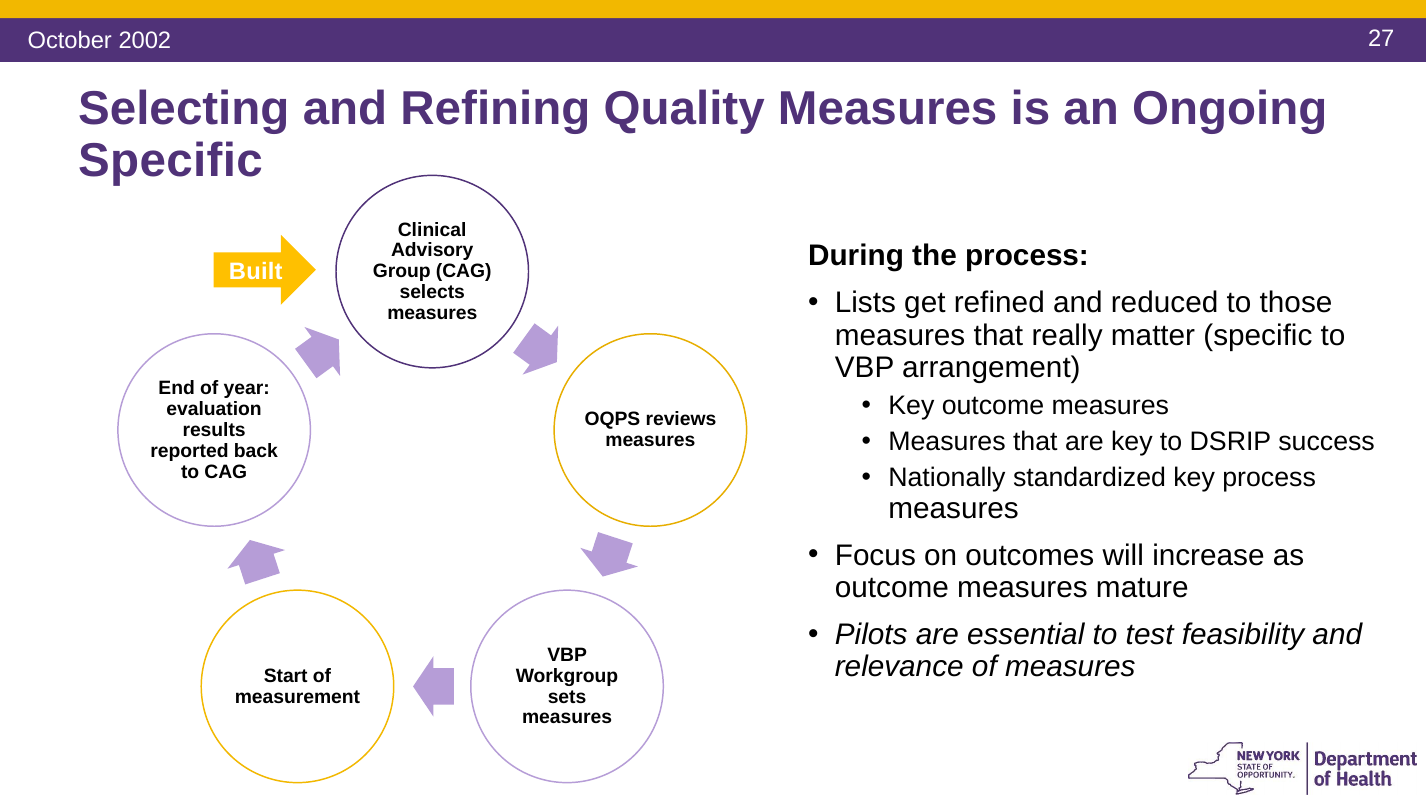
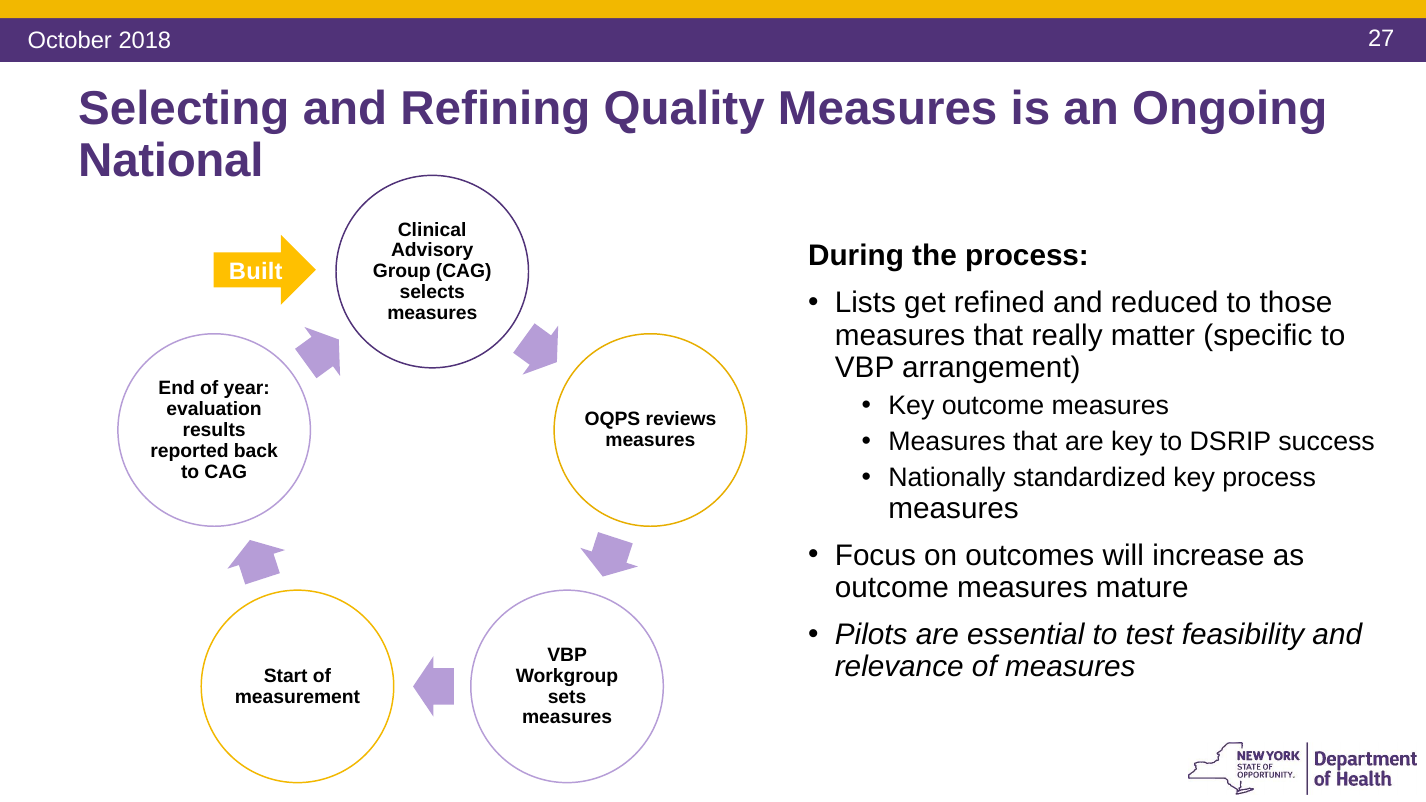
2002: 2002 -> 2018
Specific at (171, 160): Specific -> National
